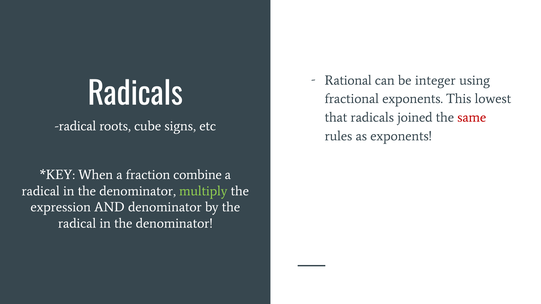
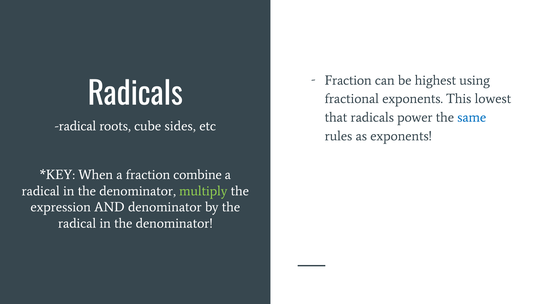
Rational at (348, 80): Rational -> Fraction
integer: integer -> highest
joined: joined -> power
same colour: red -> blue
signs: signs -> sides
